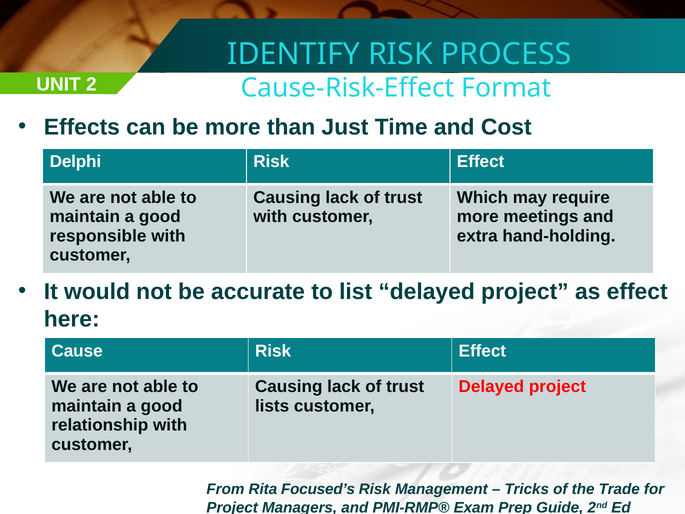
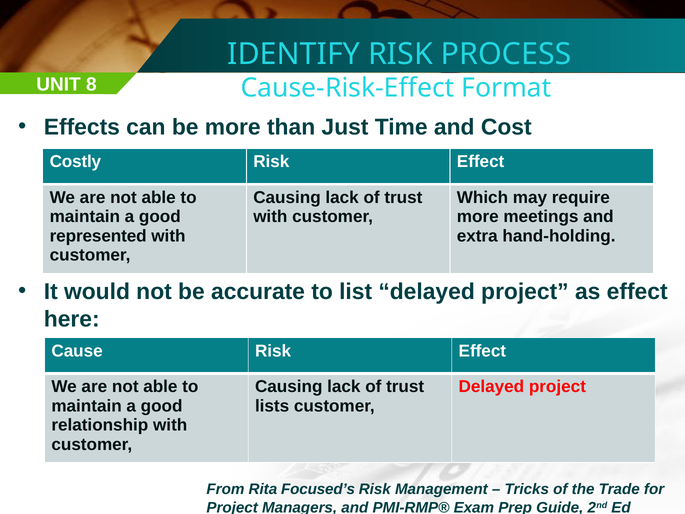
2: 2 -> 8
Delphi: Delphi -> Costly
responsible: responsible -> represented
